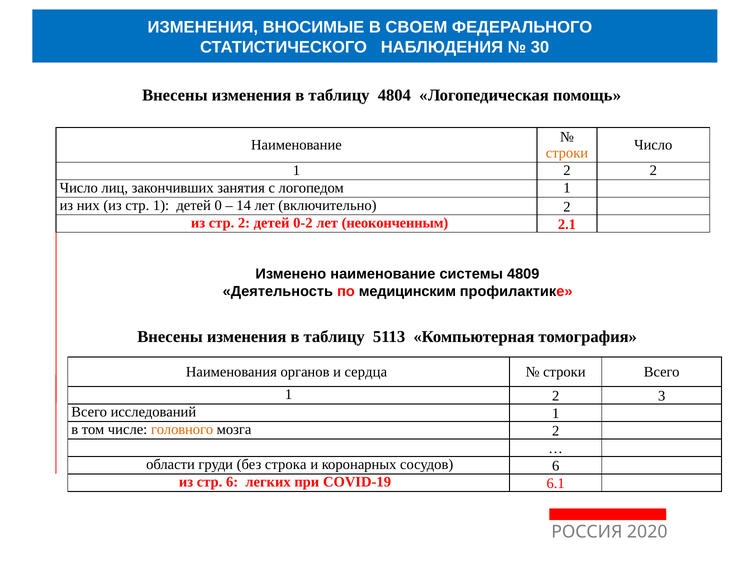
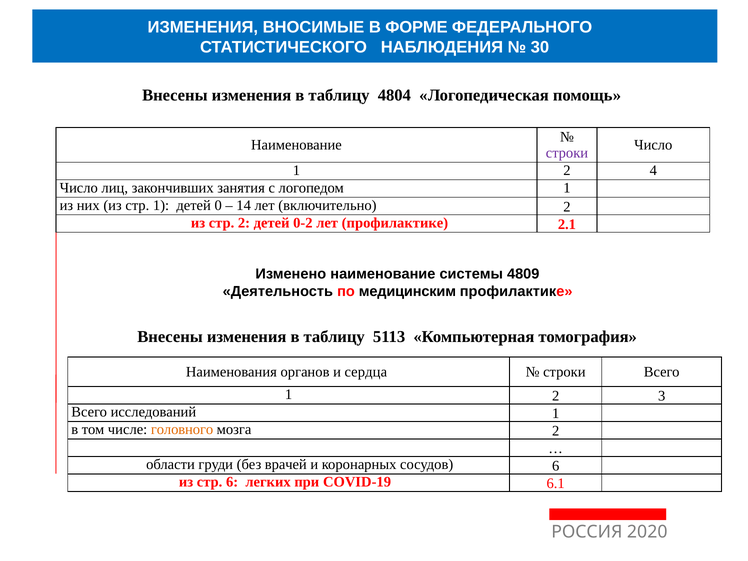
СВОЕМ: СВОЕМ -> ФОРМЕ
строки at (567, 153) colour: orange -> purple
2 2: 2 -> 4
лет неоконченным: неоконченным -> профилактике
строка: строка -> врачей
